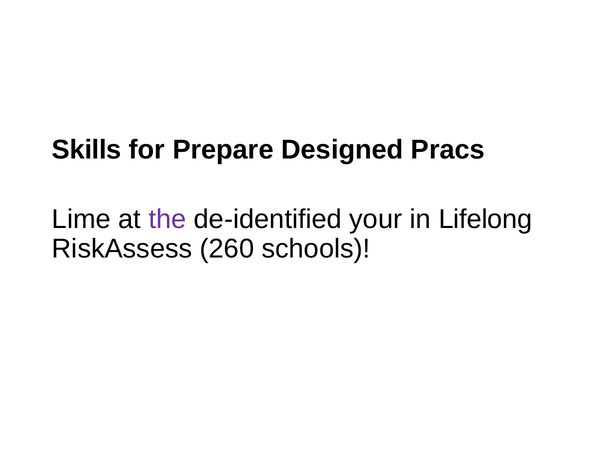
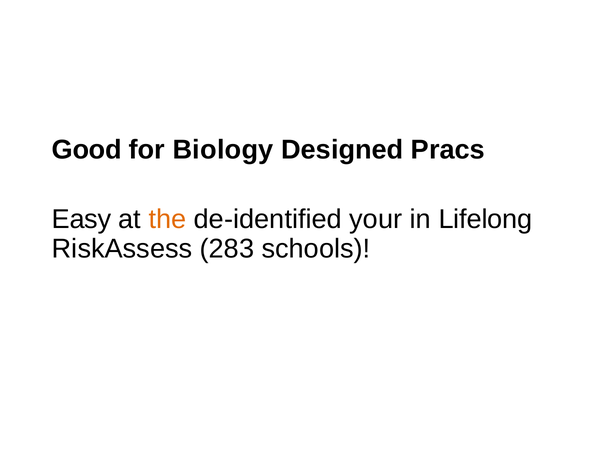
Skills: Skills -> Good
Prepare: Prepare -> Biology
Lime: Lime -> Easy
the colour: purple -> orange
260: 260 -> 283
